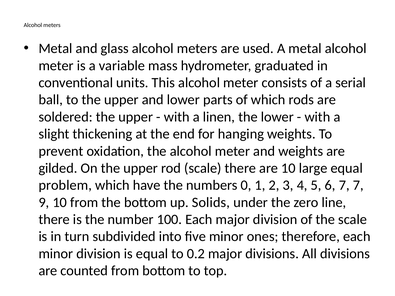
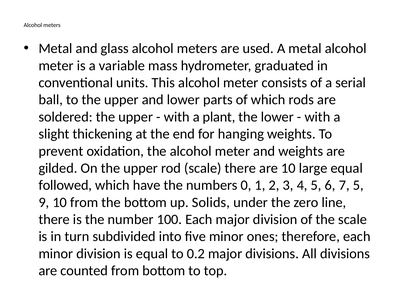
linen: linen -> plant
problem: problem -> followed
7 7: 7 -> 5
